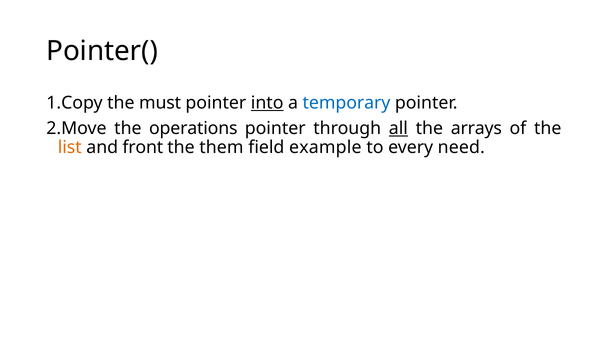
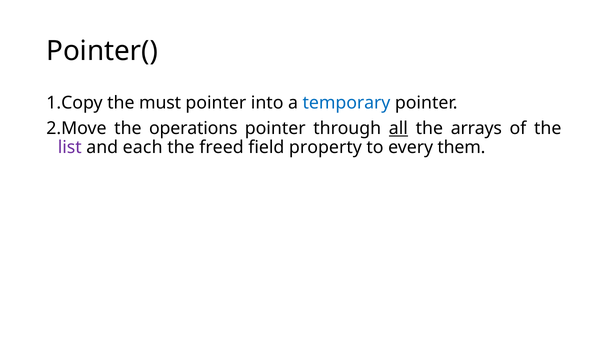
into underline: present -> none
list colour: orange -> purple
front: front -> each
them: them -> freed
example: example -> property
need: need -> them
